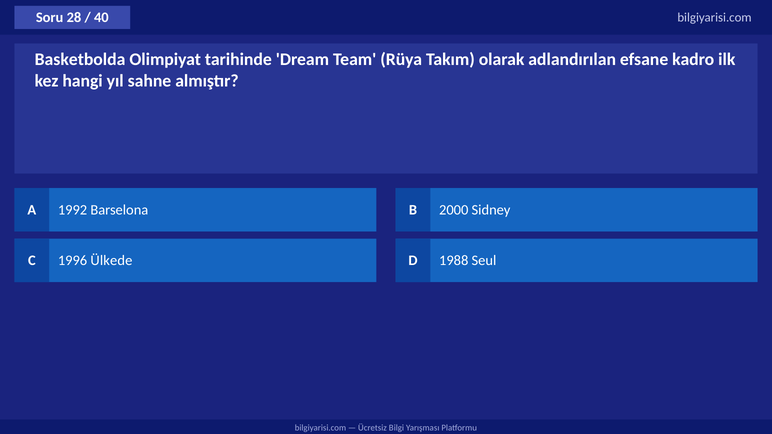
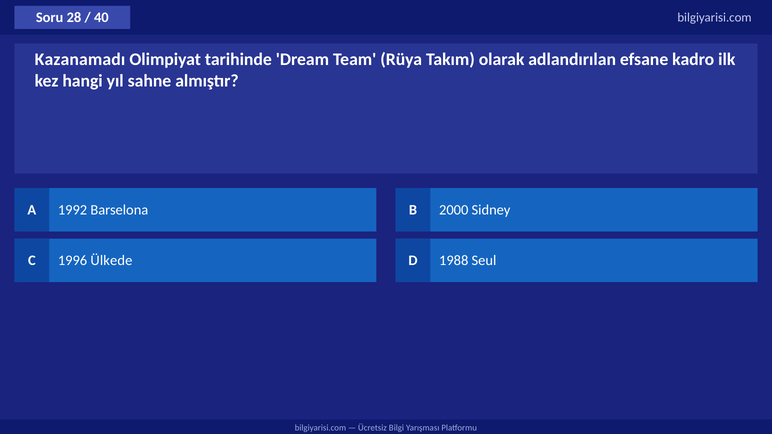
Basketbolda: Basketbolda -> Kazanamadı
